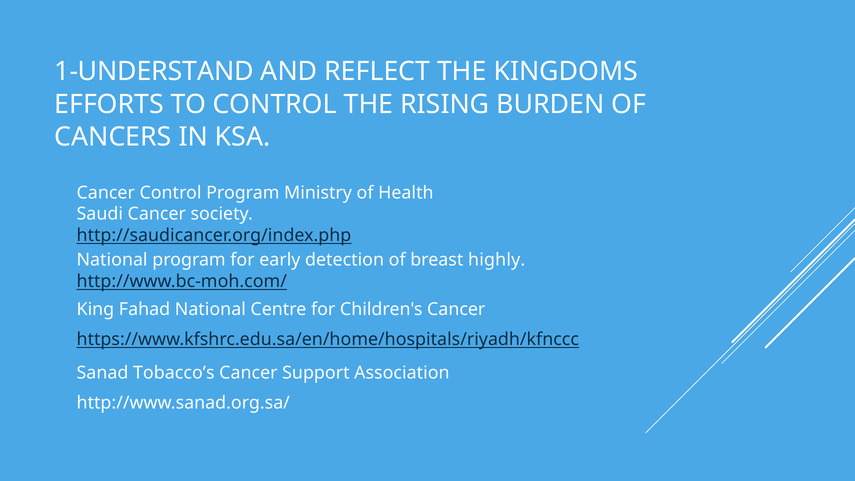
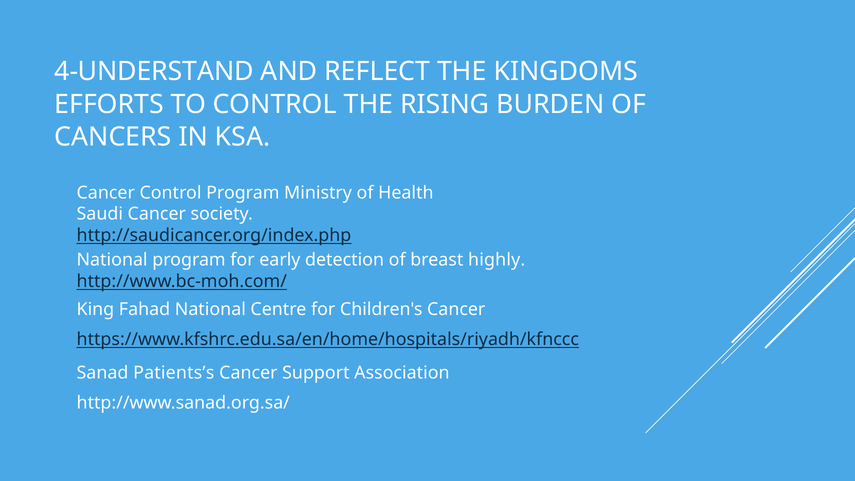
1-UNDERSTAND: 1-UNDERSTAND -> 4-UNDERSTAND
Tobacco’s: Tobacco’s -> Patients’s
